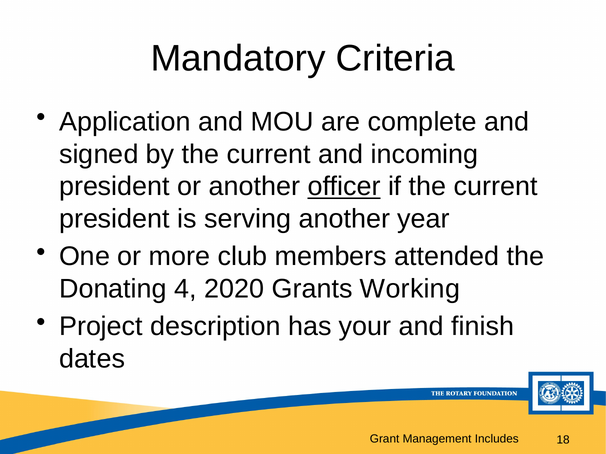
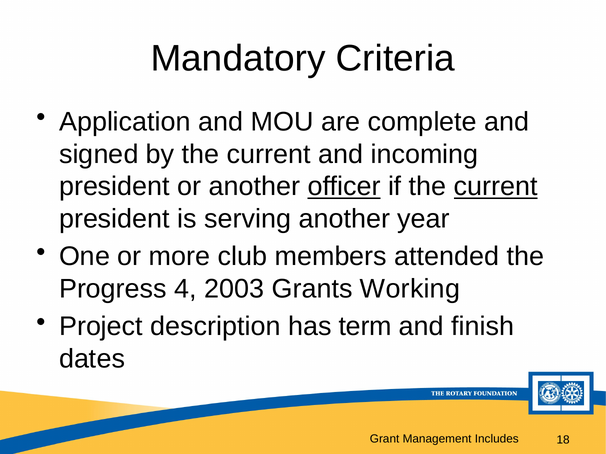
current at (496, 187) underline: none -> present
Donating: Donating -> Progress
2020: 2020 -> 2003
your: your -> term
